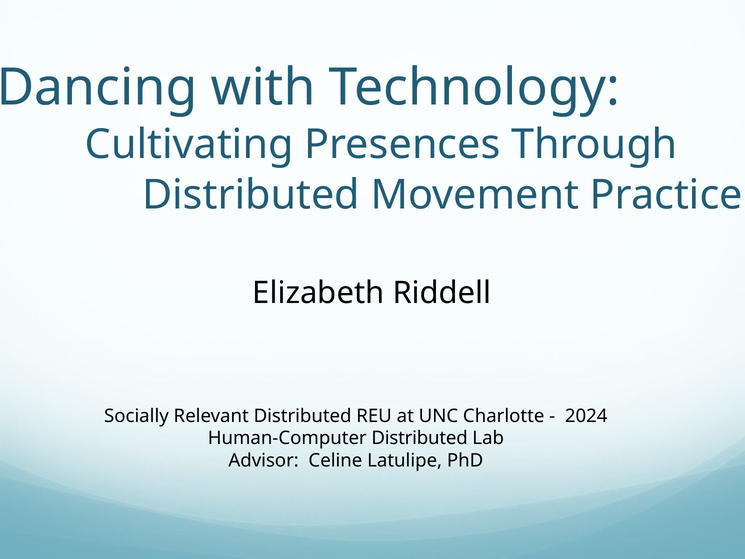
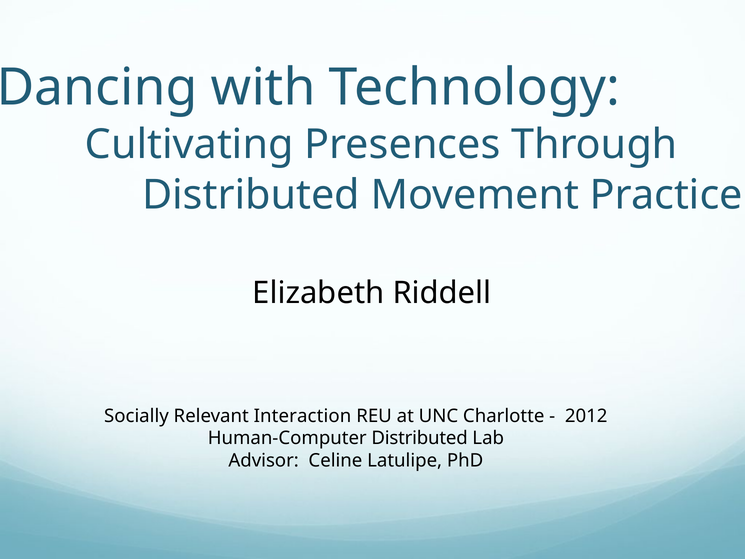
Relevant Distributed: Distributed -> Interaction
2024: 2024 -> 2012
